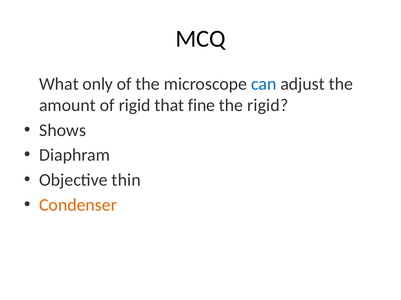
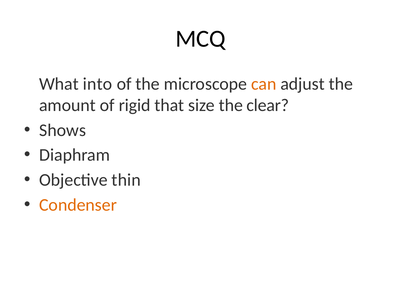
only: only -> into
can colour: blue -> orange
fine: fine -> size
the rigid: rigid -> clear
